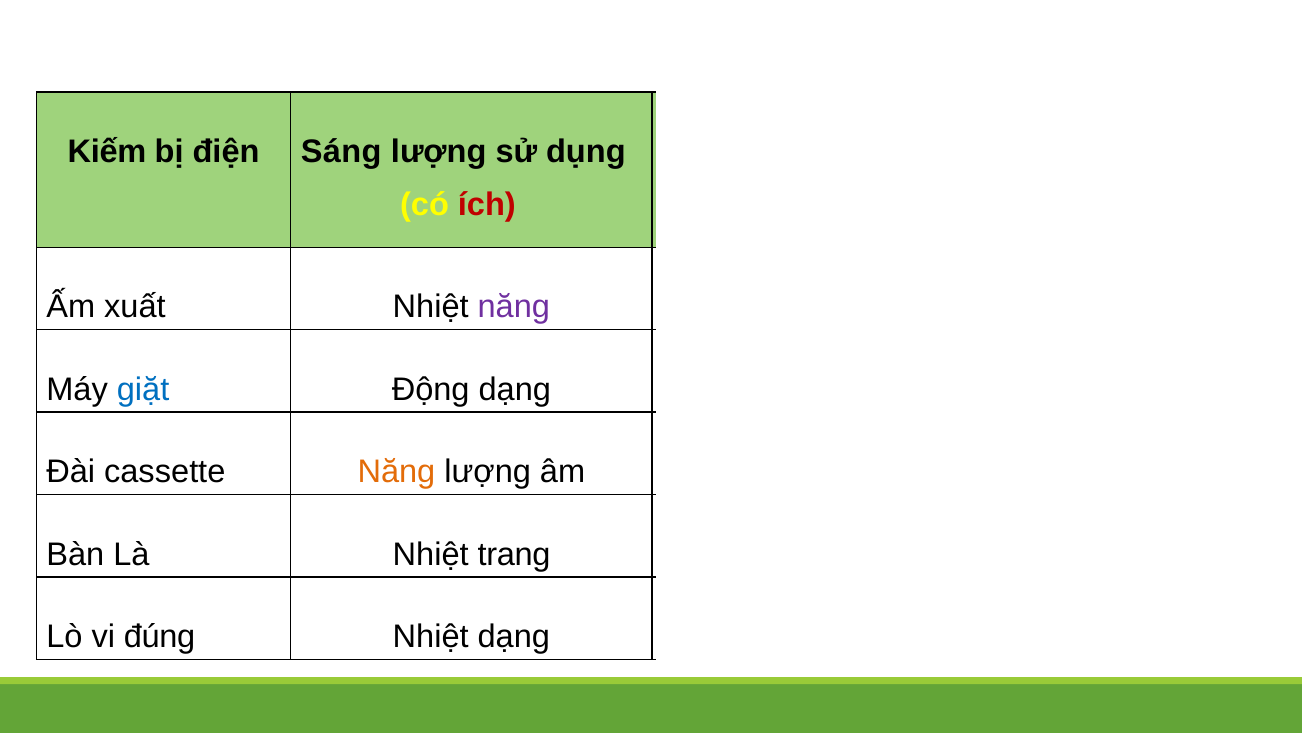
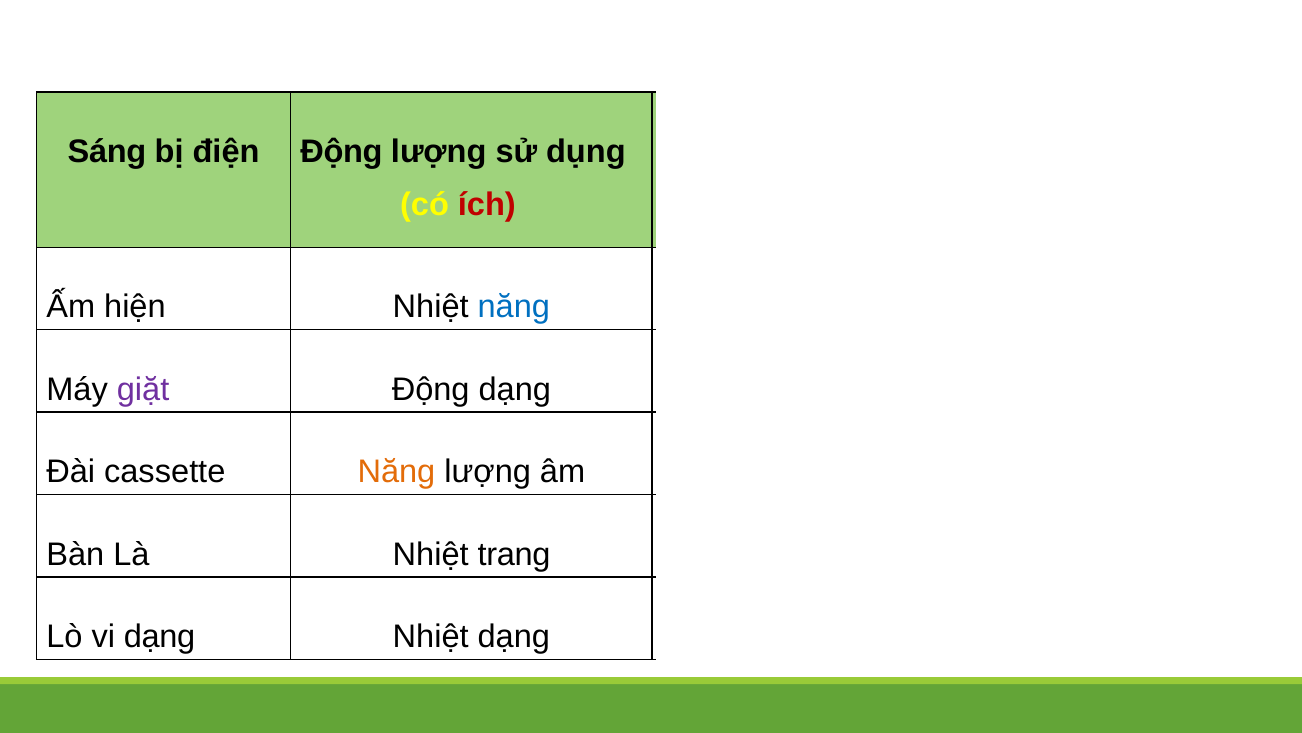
Kiếm: Kiếm -> Sáng
điện Sáng: Sáng -> Động
xuất: xuất -> hiện
năng at (514, 307) colour: purple -> blue
giặt colour: blue -> purple
vi đúng: đúng -> dạng
